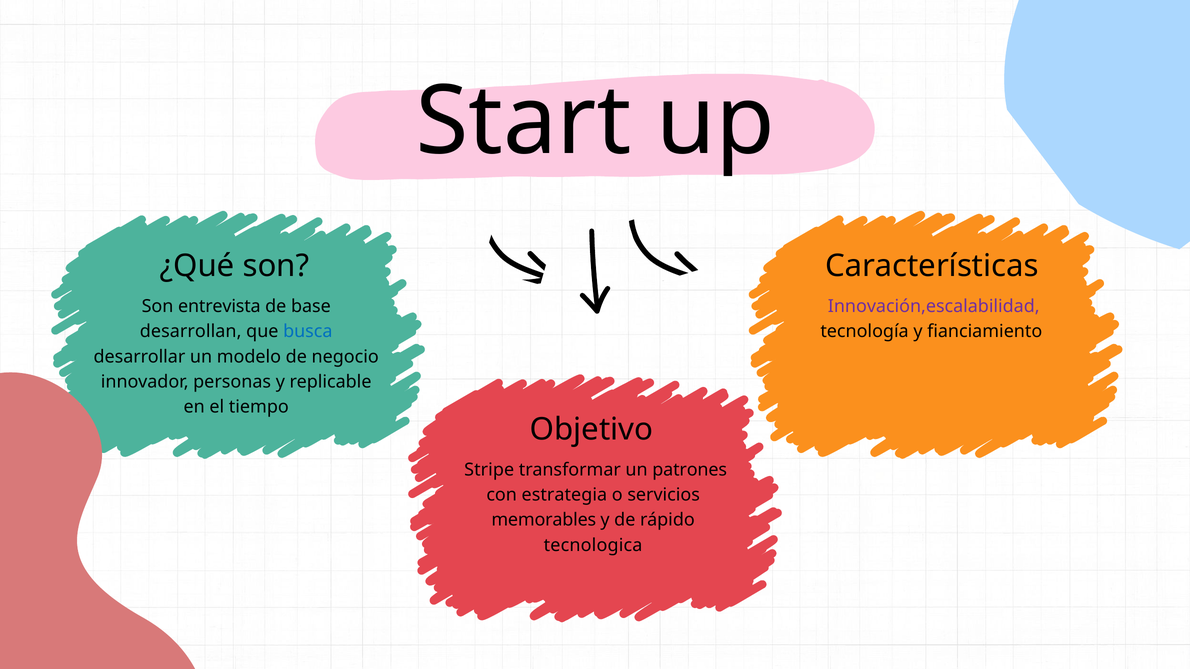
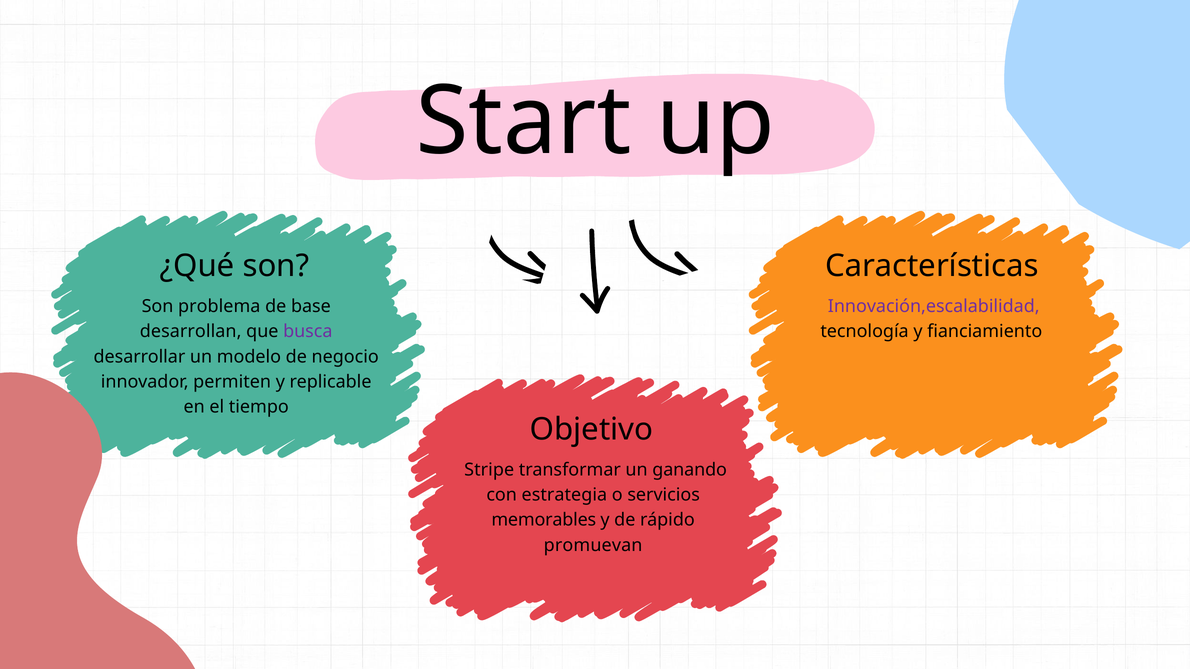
entrevista: entrevista -> problema
busca colour: blue -> purple
personas: personas -> permiten
patrones: patrones -> ganando
tecnologica: tecnologica -> promuevan
